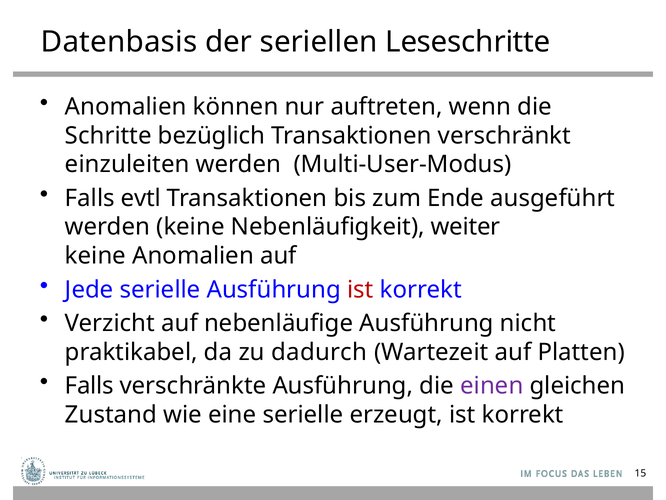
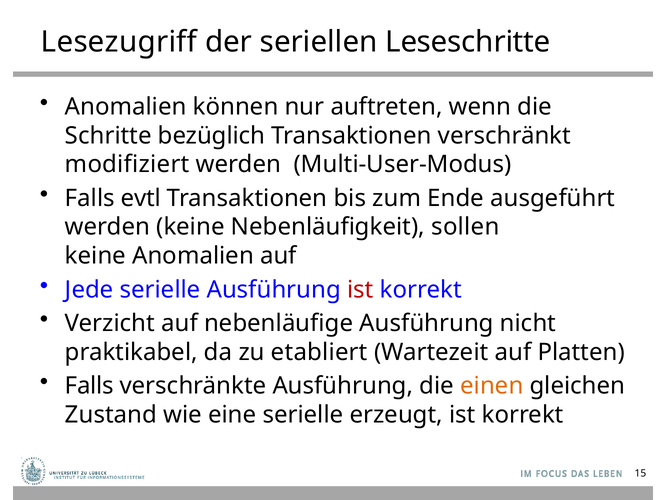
Datenbasis: Datenbasis -> Lesezugriff
einzuleiten: einzuleiten -> modifiziert
weiter: weiter -> sollen
dadurch: dadurch -> etabliert
einen colour: purple -> orange
